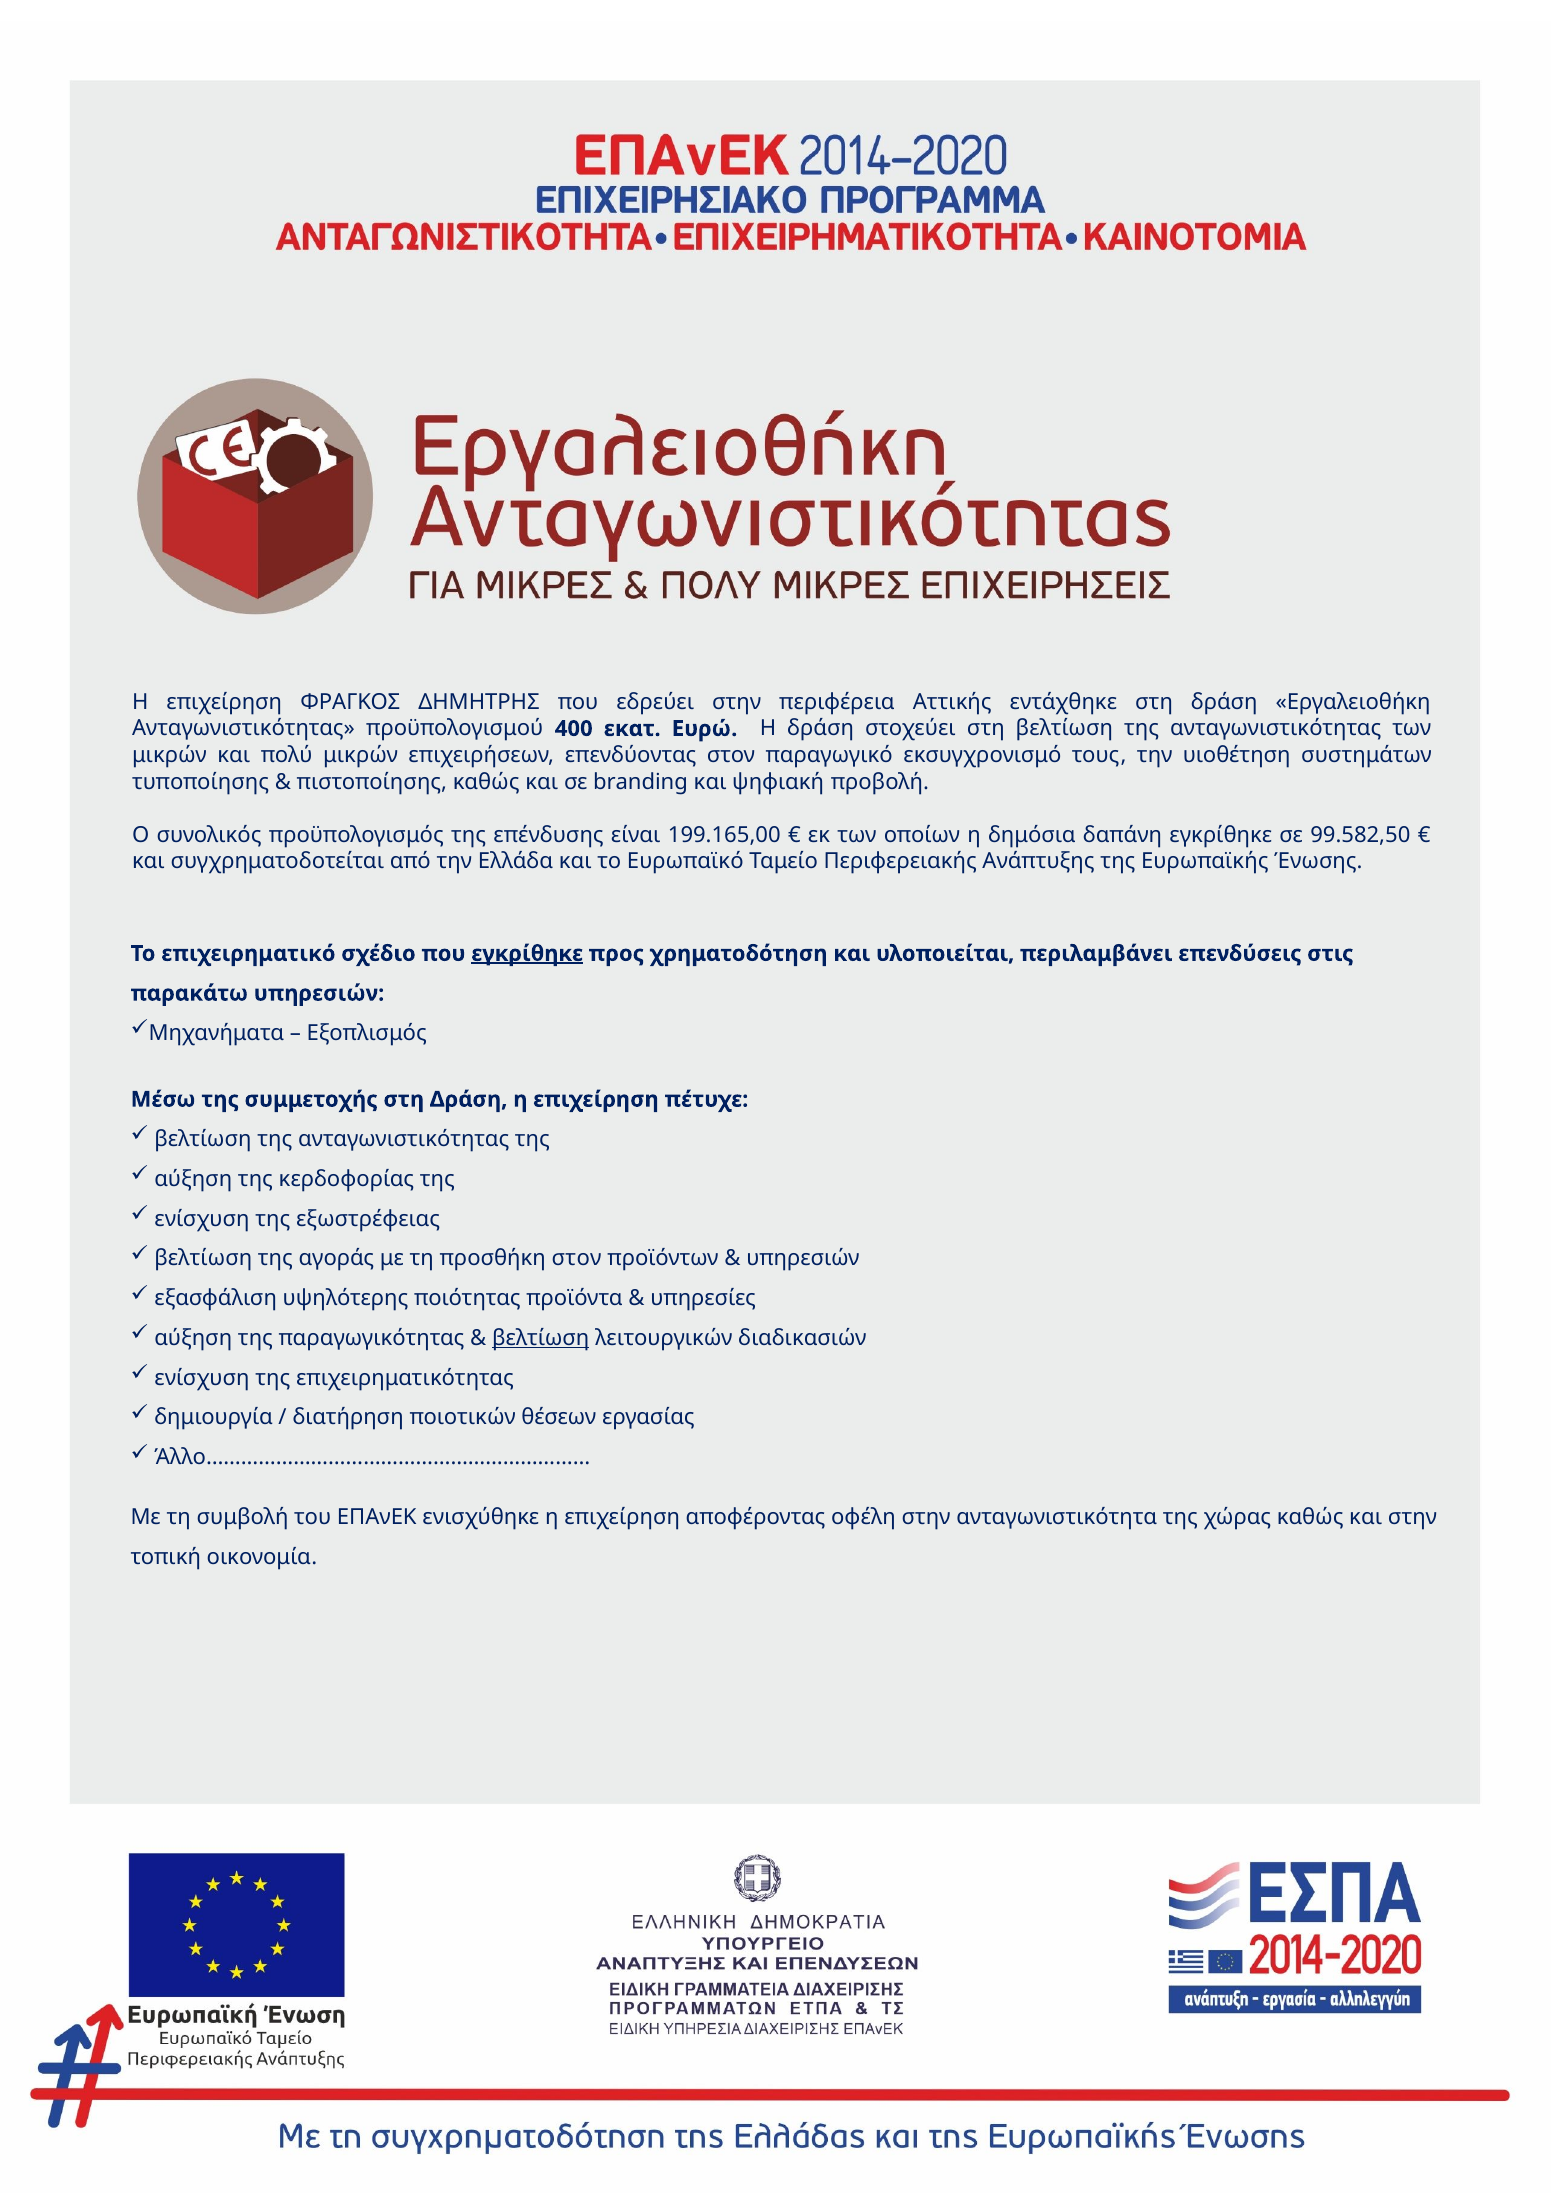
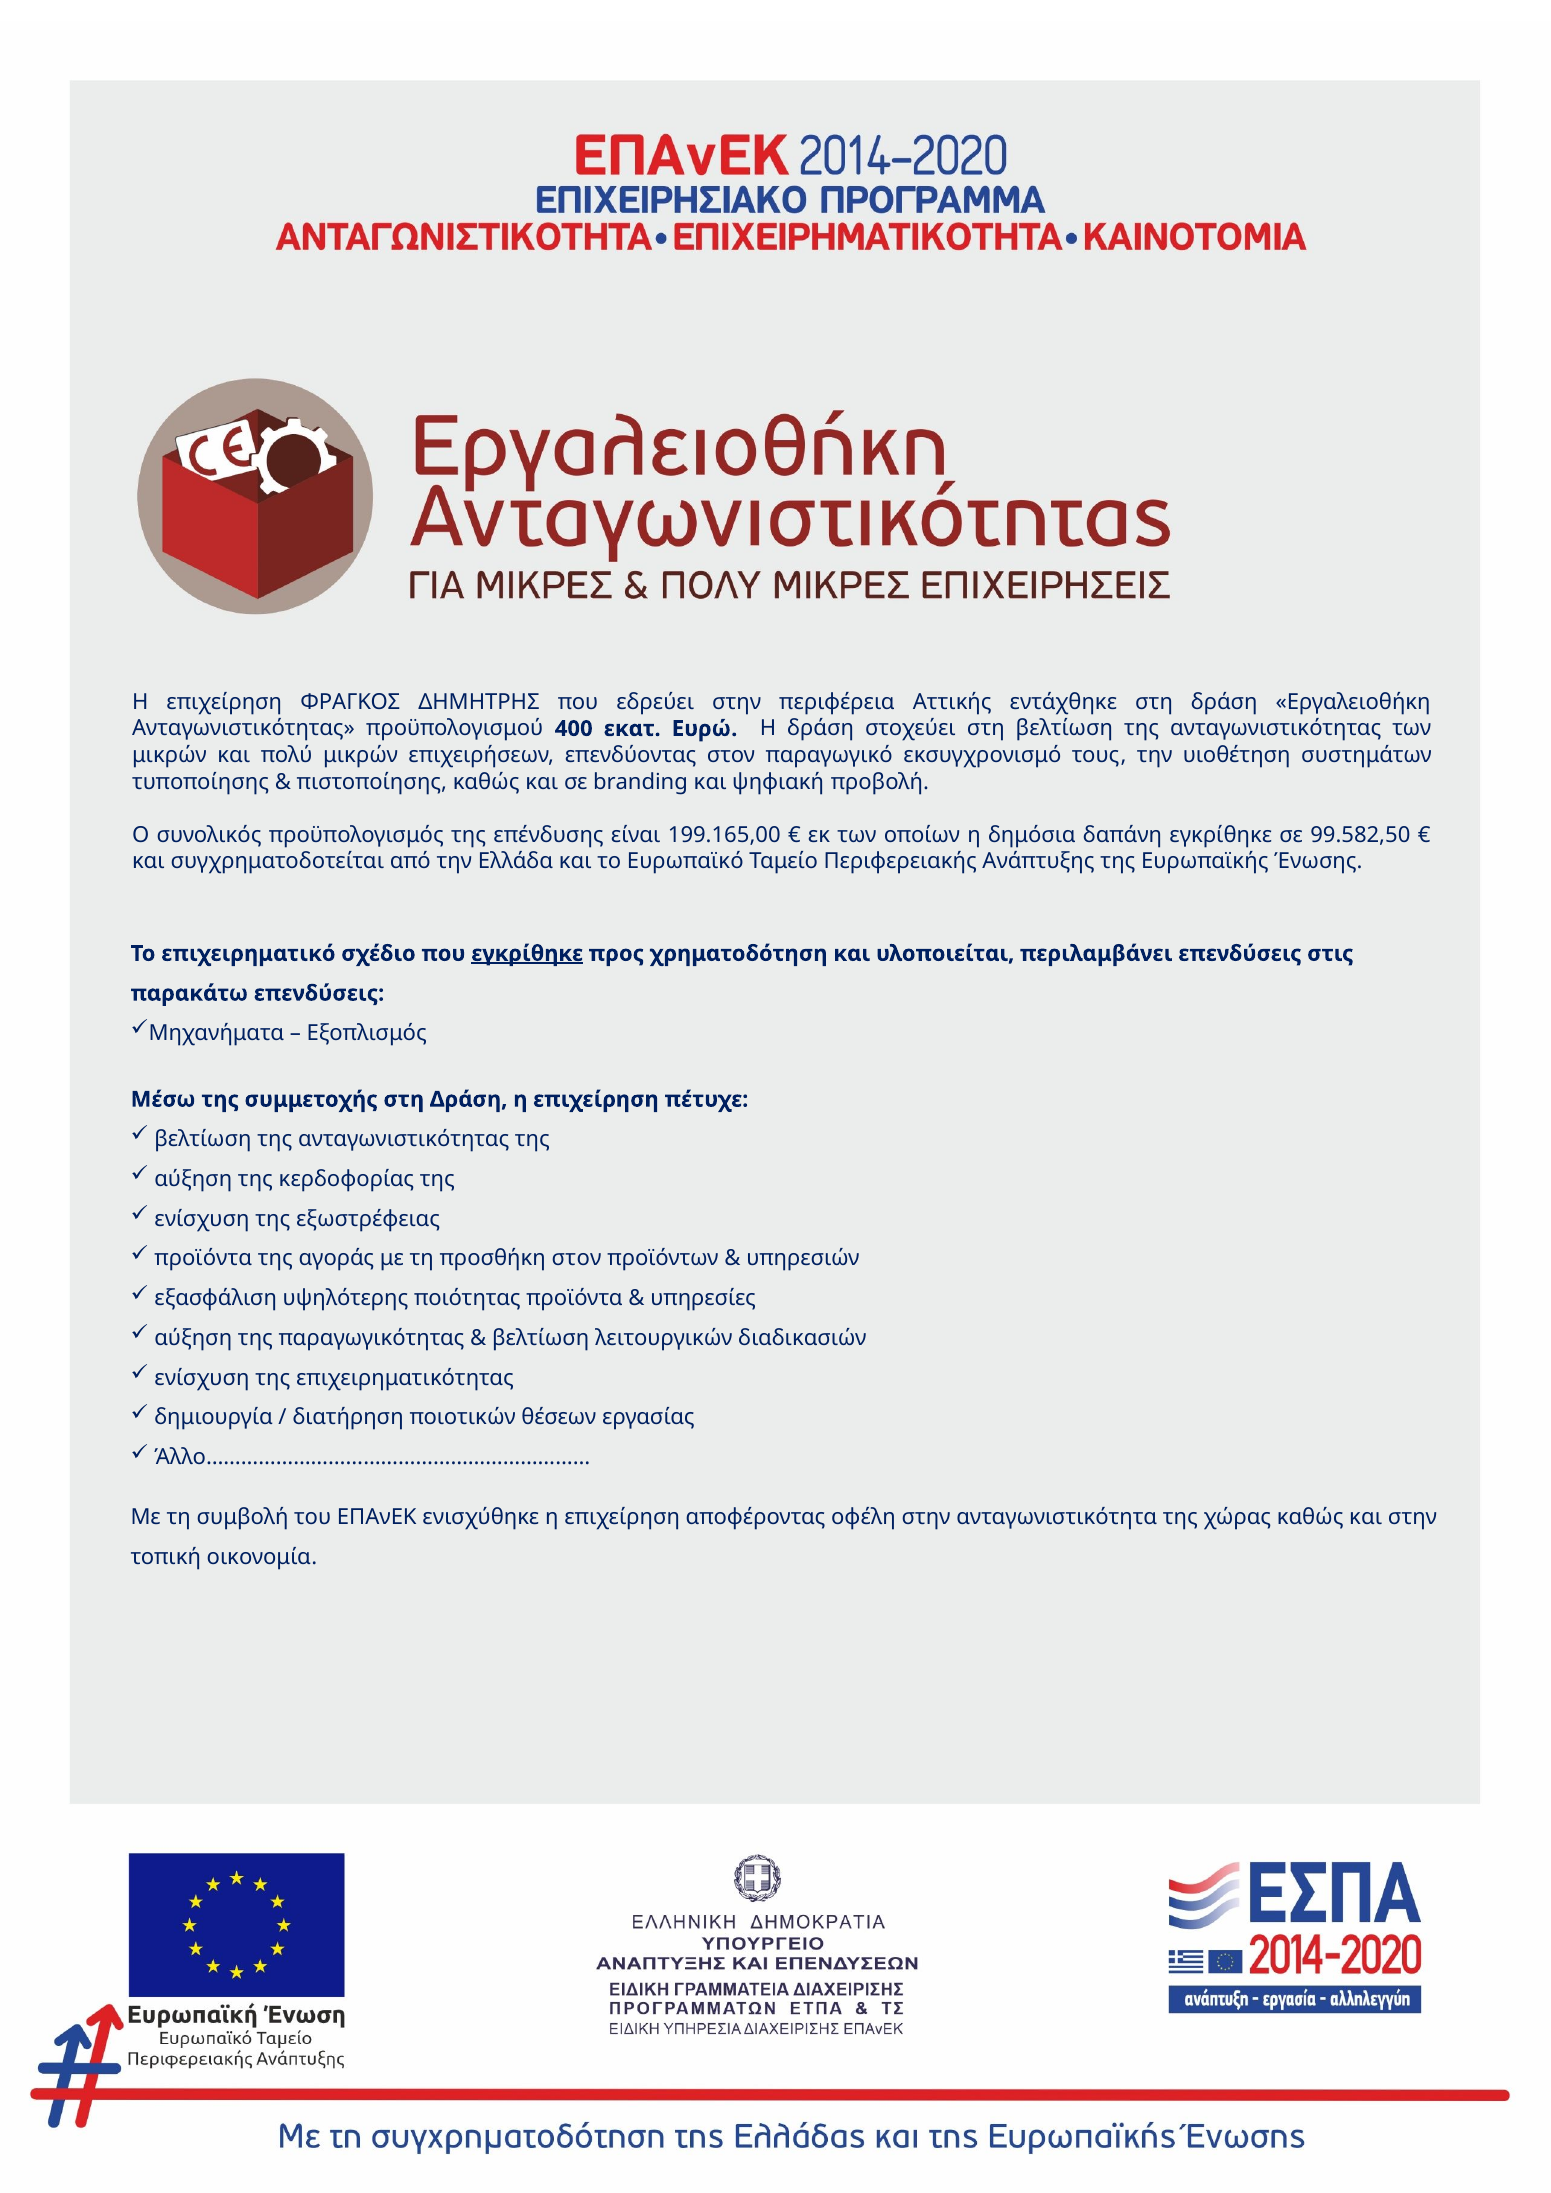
παρακάτω υπηρεσιών: υπηρεσιών -> επενδύσεις
βελτίωση at (203, 1259): βελτίωση -> προϊόντα
βελτίωση at (541, 1338) underline: present -> none
